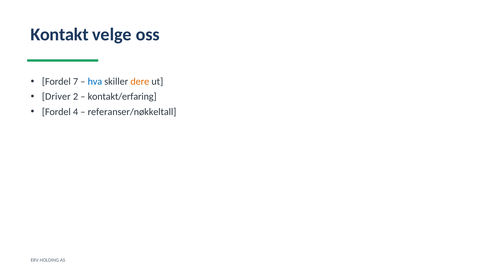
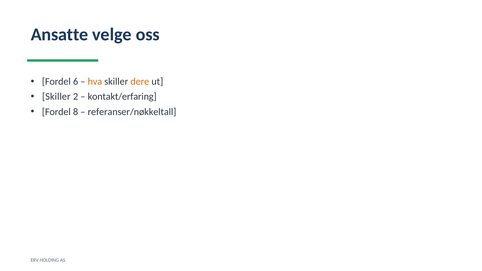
Kontakt: Kontakt -> Ansatte
7: 7 -> 6
hva colour: blue -> orange
Driver at (56, 97): Driver -> Skiller
4: 4 -> 8
